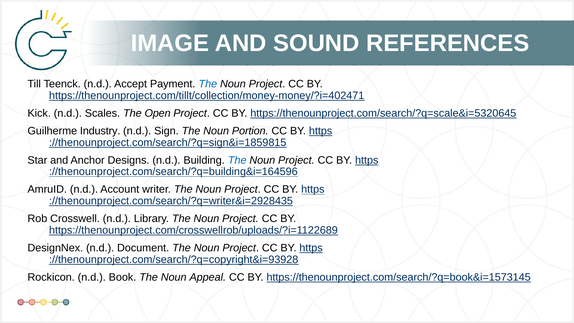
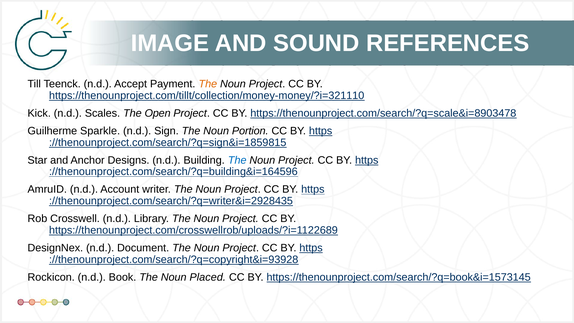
The at (208, 84) colour: blue -> orange
https://thenounproject.com/tillt/collection/money-money/?i=402471: https://thenounproject.com/tillt/collection/money-money/?i=402471 -> https://thenounproject.com/tillt/collection/money-money/?i=321110
https://thenounproject.com/search/?q=scale&i=5320645: https://thenounproject.com/search/?q=scale&i=5320645 -> https://thenounproject.com/search/?q=scale&i=8903478
Industry: Industry -> Sparkle
Appeal: Appeal -> Placed
